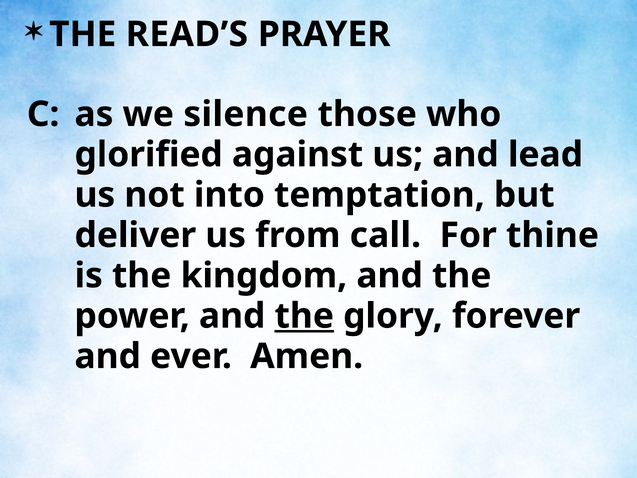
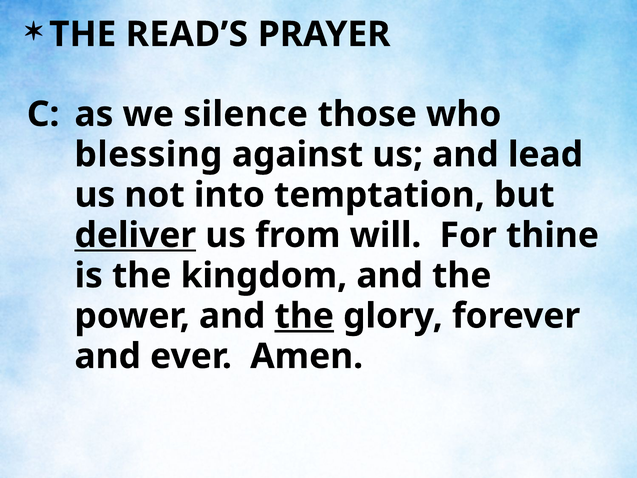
glorified: glorified -> blessing
deliver underline: none -> present
call: call -> will
